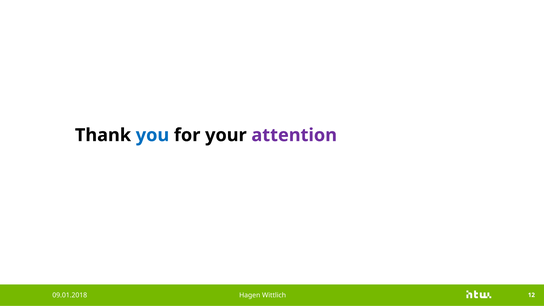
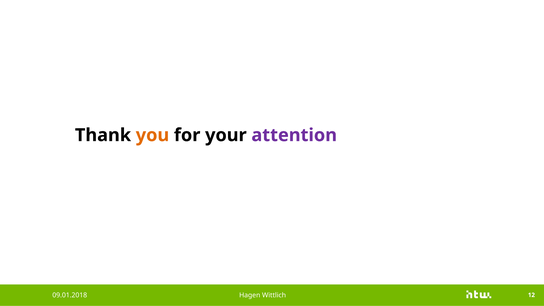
you colour: blue -> orange
